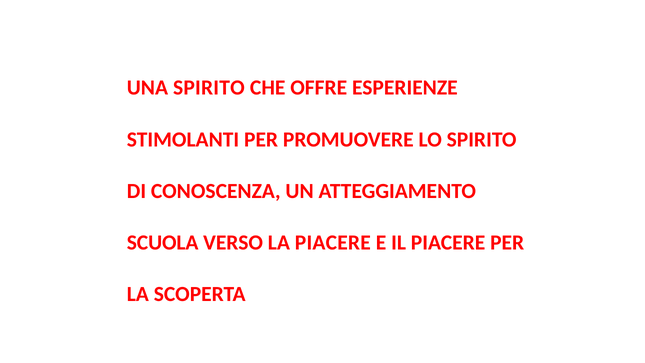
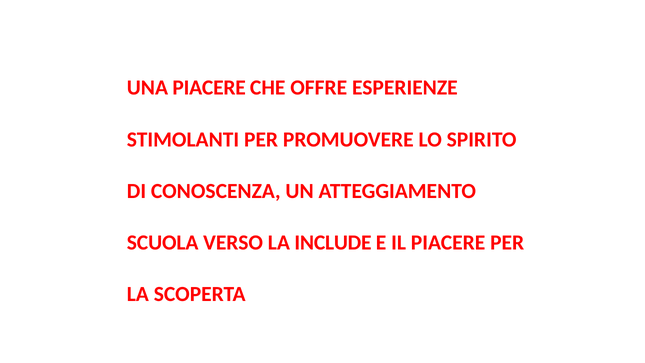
UNA SPIRITO: SPIRITO -> PIACERE
LA PIACERE: PIACERE -> INCLUDE
